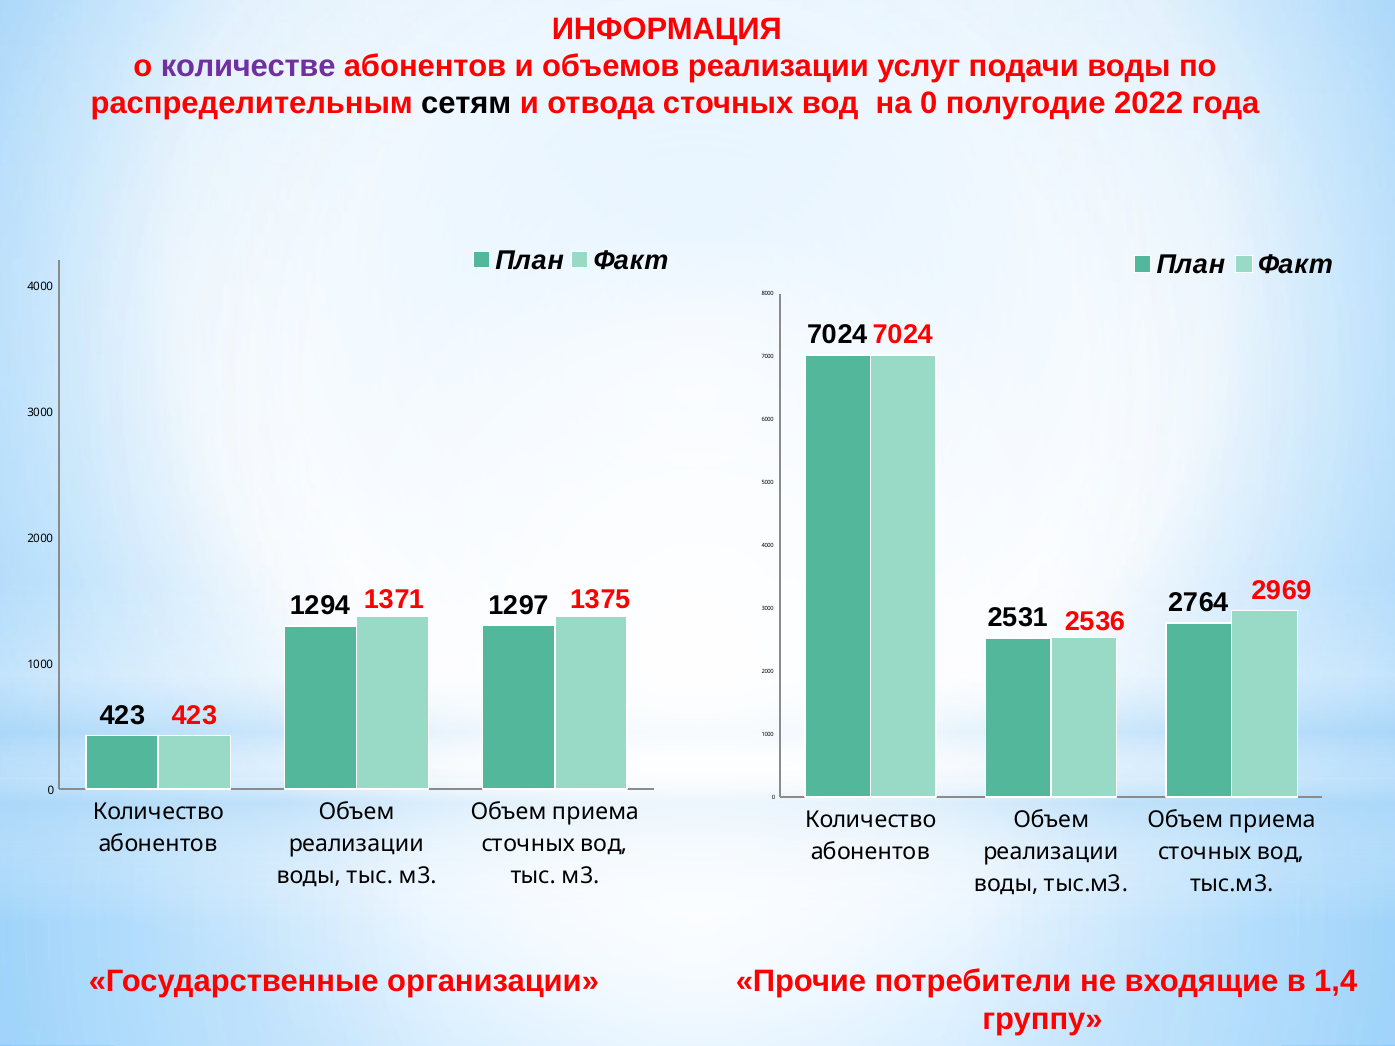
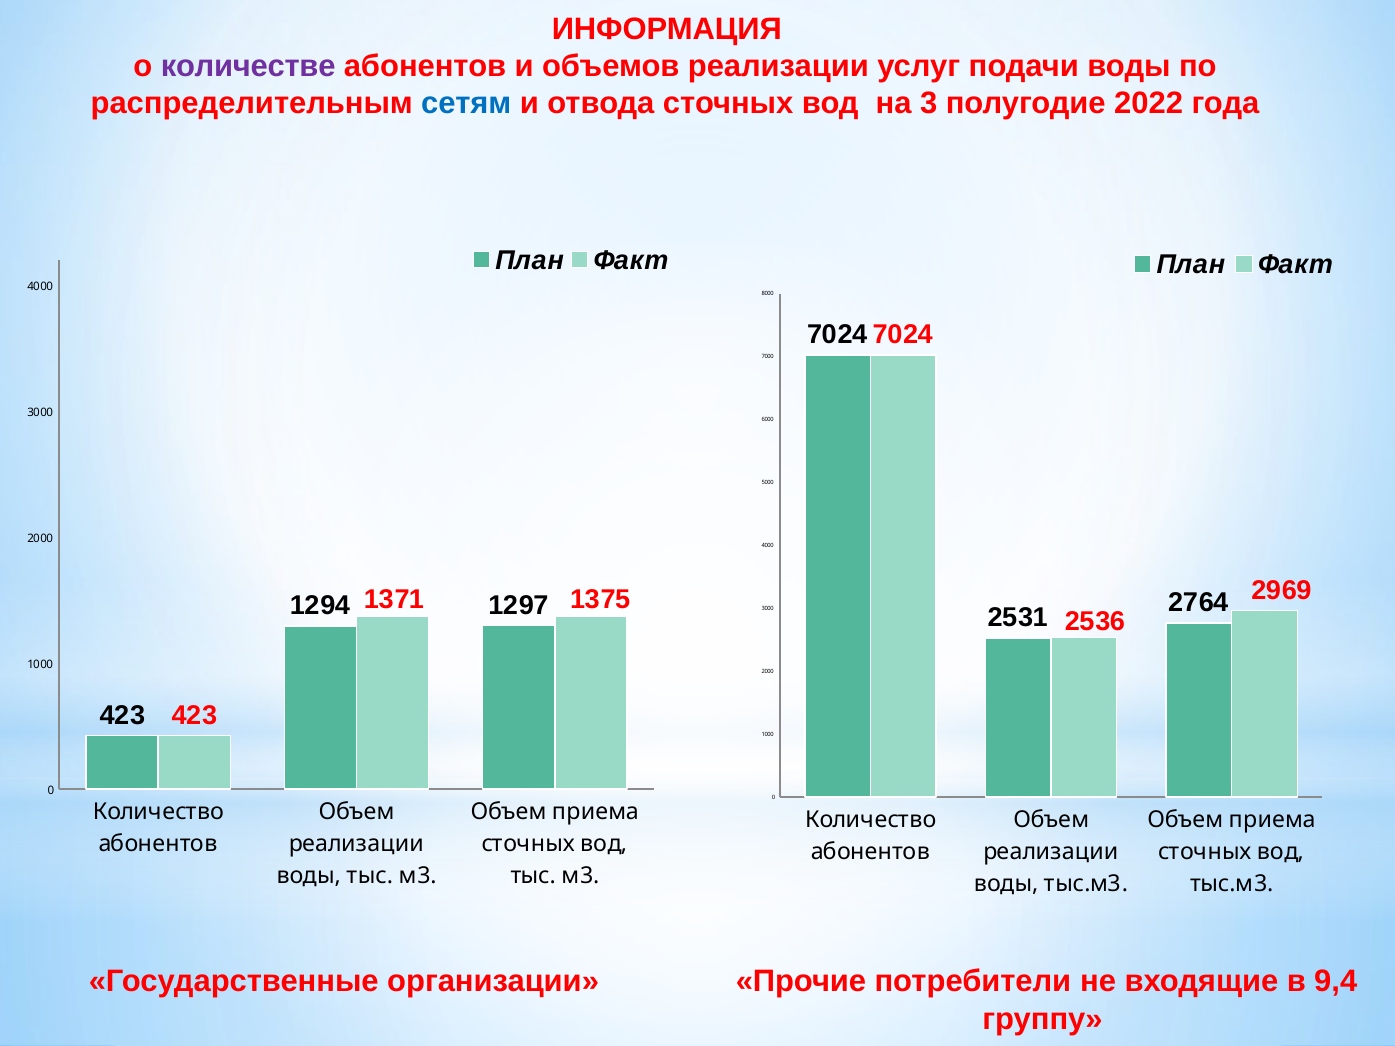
сетям colour: black -> blue
на 0: 0 -> 3
1,4: 1,4 -> 9,4
